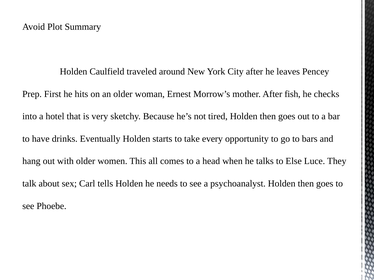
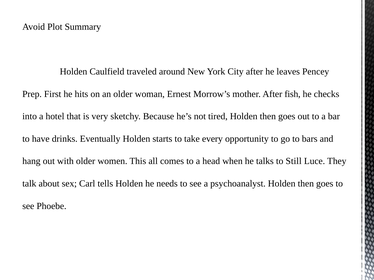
Else: Else -> Still
